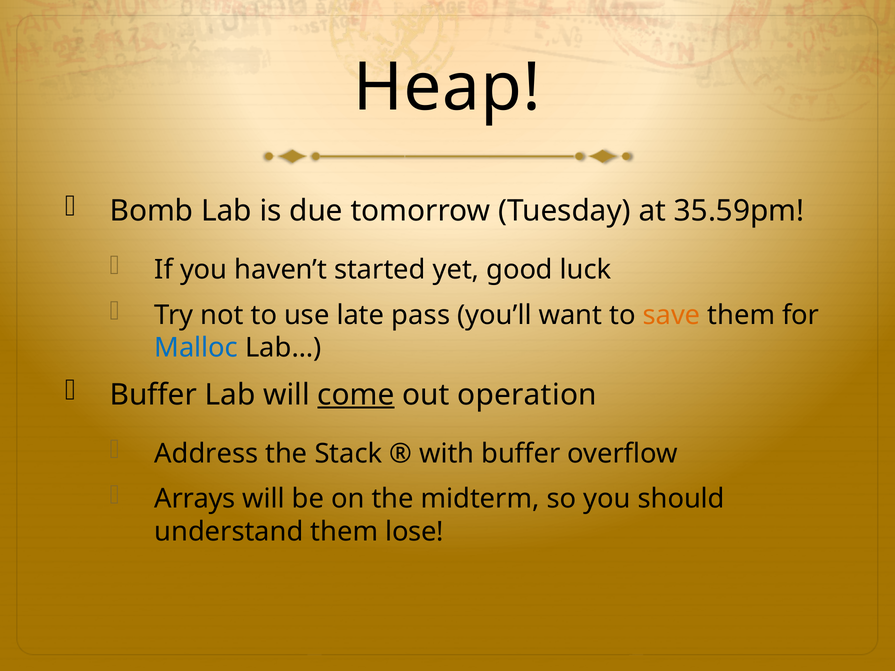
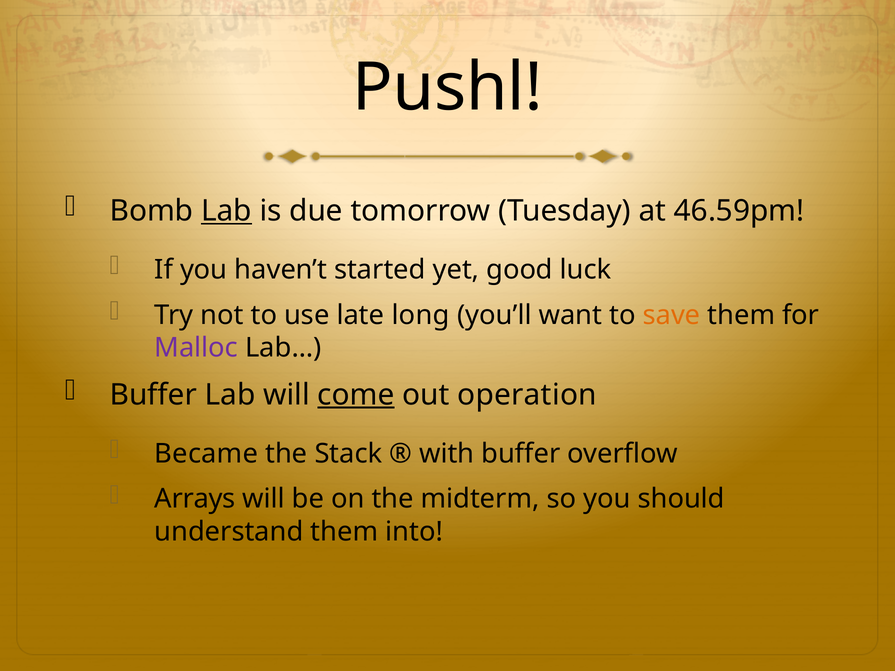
Heap: Heap -> Pushl
Lab at (226, 211) underline: none -> present
35.59pm: 35.59pm -> 46.59pm
pass: pass -> long
Malloc colour: blue -> purple
Address: Address -> Became
lose: lose -> into
